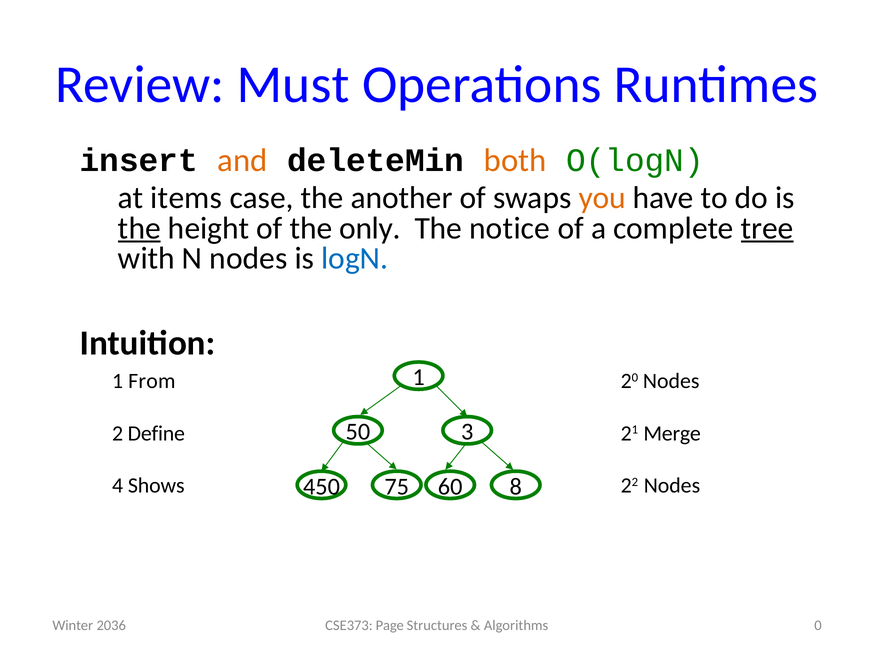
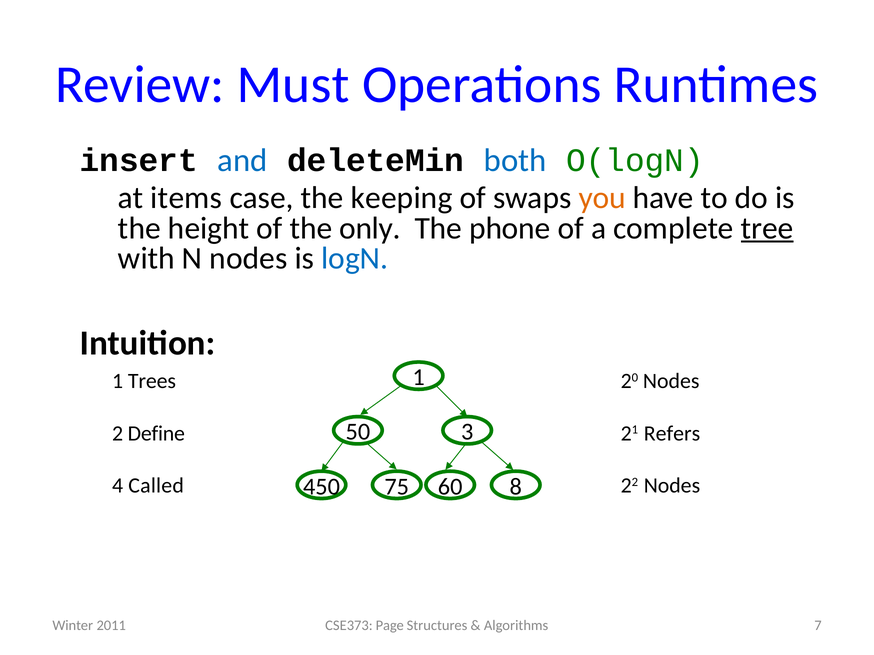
and colour: orange -> blue
both colour: orange -> blue
another: another -> keeping
the at (139, 228) underline: present -> none
notice: notice -> phone
From: From -> Trees
Merge: Merge -> Refers
Shows: Shows -> Called
0: 0 -> 7
2036: 2036 -> 2011
